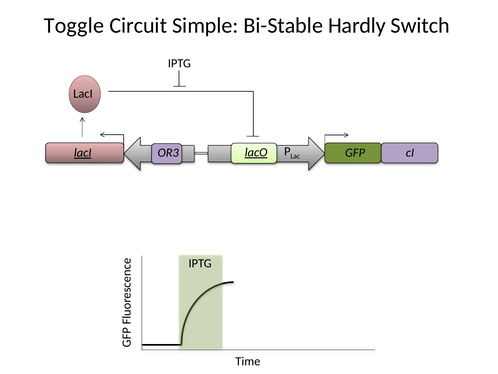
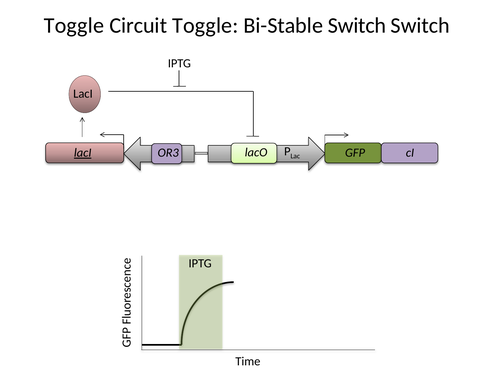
Circuit Simple: Simple -> Toggle
Bi-Stable Hardly: Hardly -> Switch
lacO underline: present -> none
